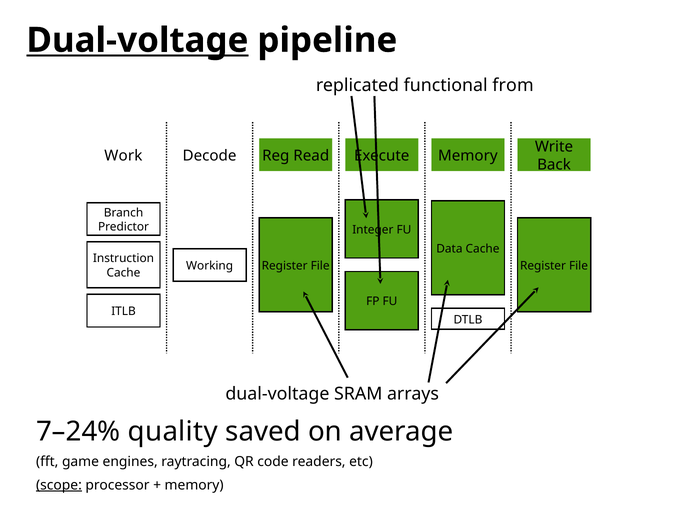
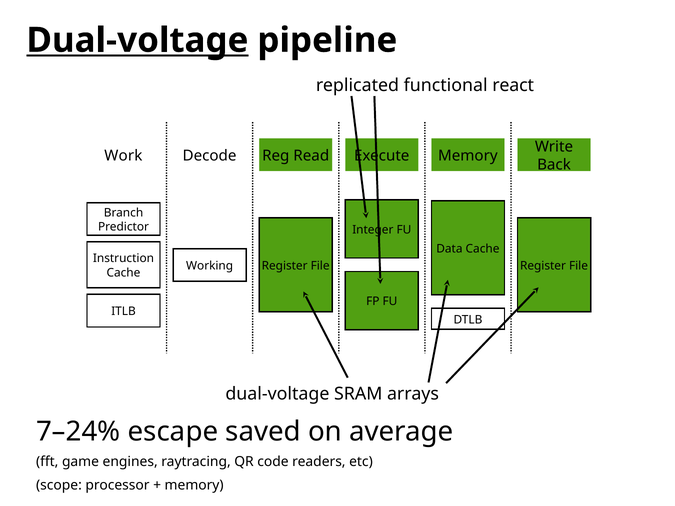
from: from -> react
quality: quality -> escape
scope underline: present -> none
